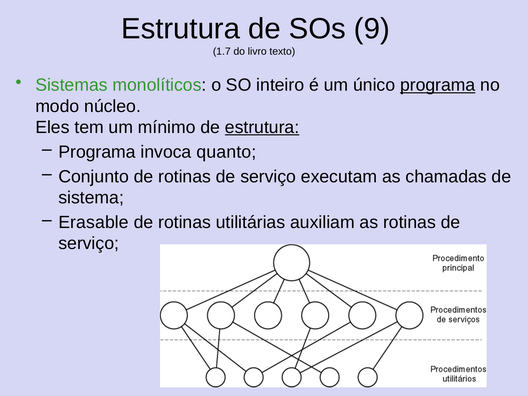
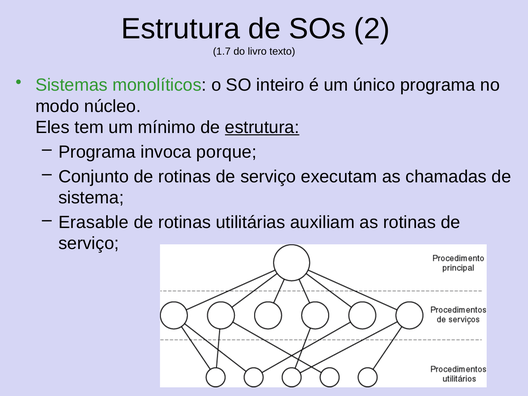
9: 9 -> 2
programa at (438, 85) underline: present -> none
quanto: quanto -> porque
